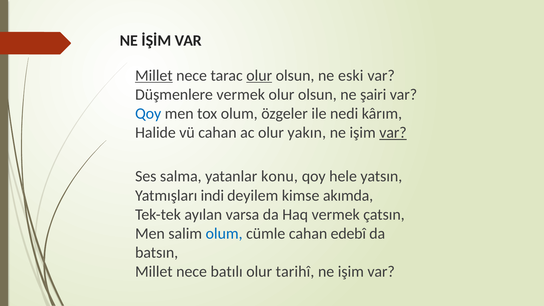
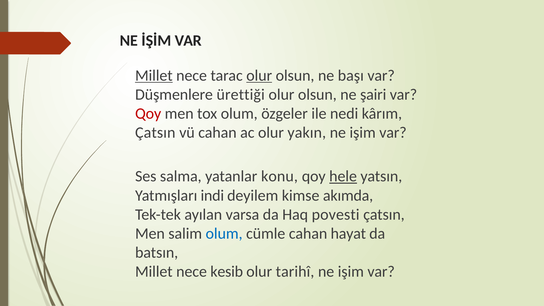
eski: eski -> başı
Düşmenlere vermek: vermek -> ürettiği
Qoy at (148, 114) colour: blue -> red
Halide at (155, 133): Halide -> Çatsın
var at (393, 133) underline: present -> none
hele underline: none -> present
Haq vermek: vermek -> povesti
edebî: edebî -> hayat
batılı: batılı -> kesib
